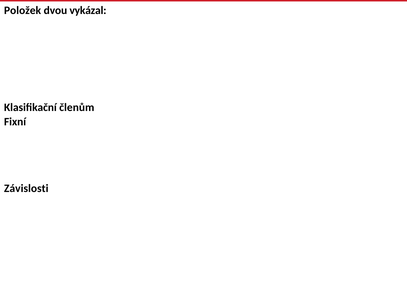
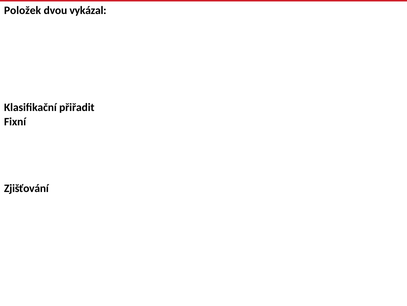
členům: členům -> přiřadit
Závislosti: Závislosti -> Zjišťování
